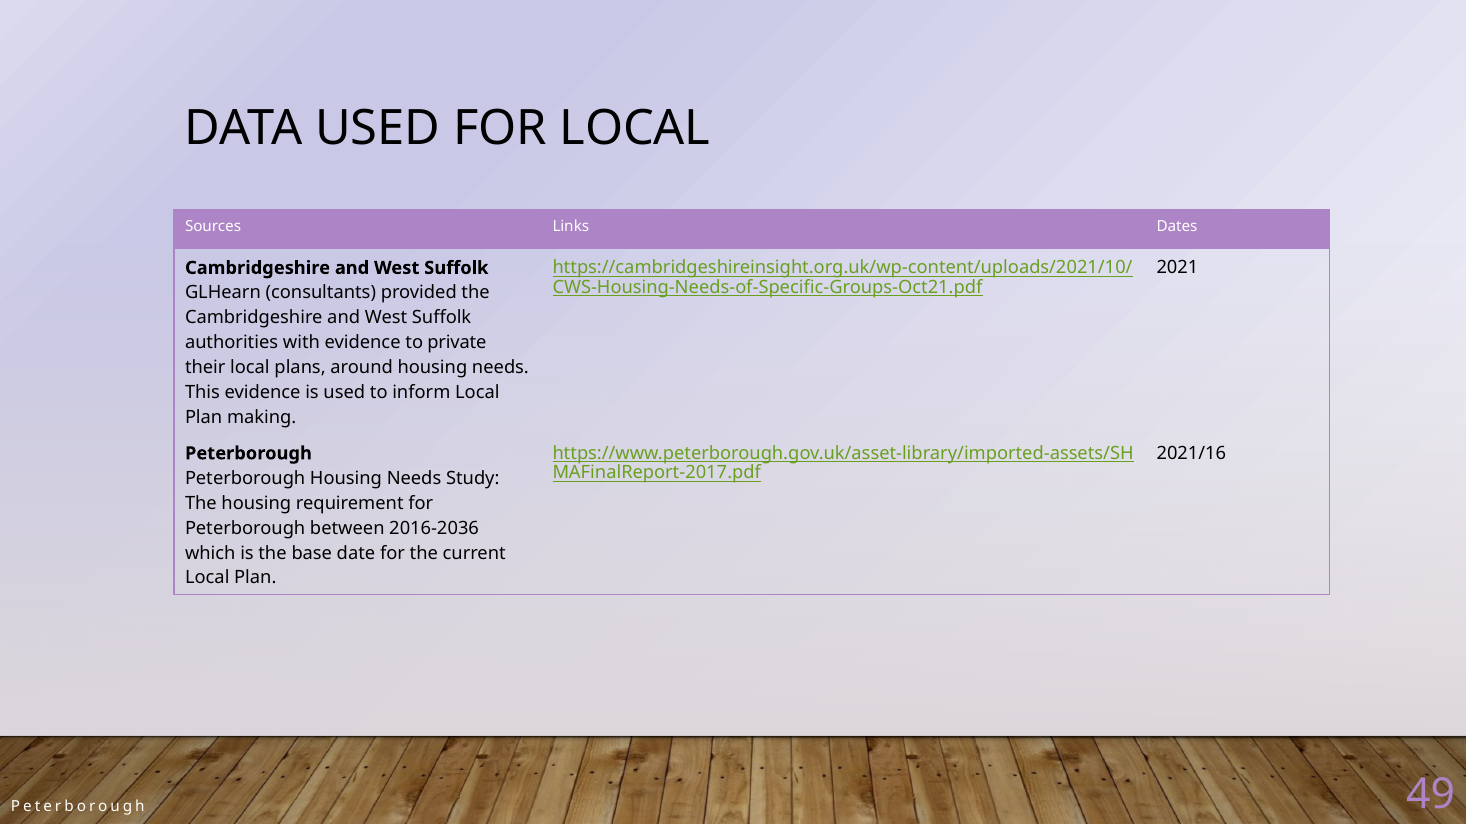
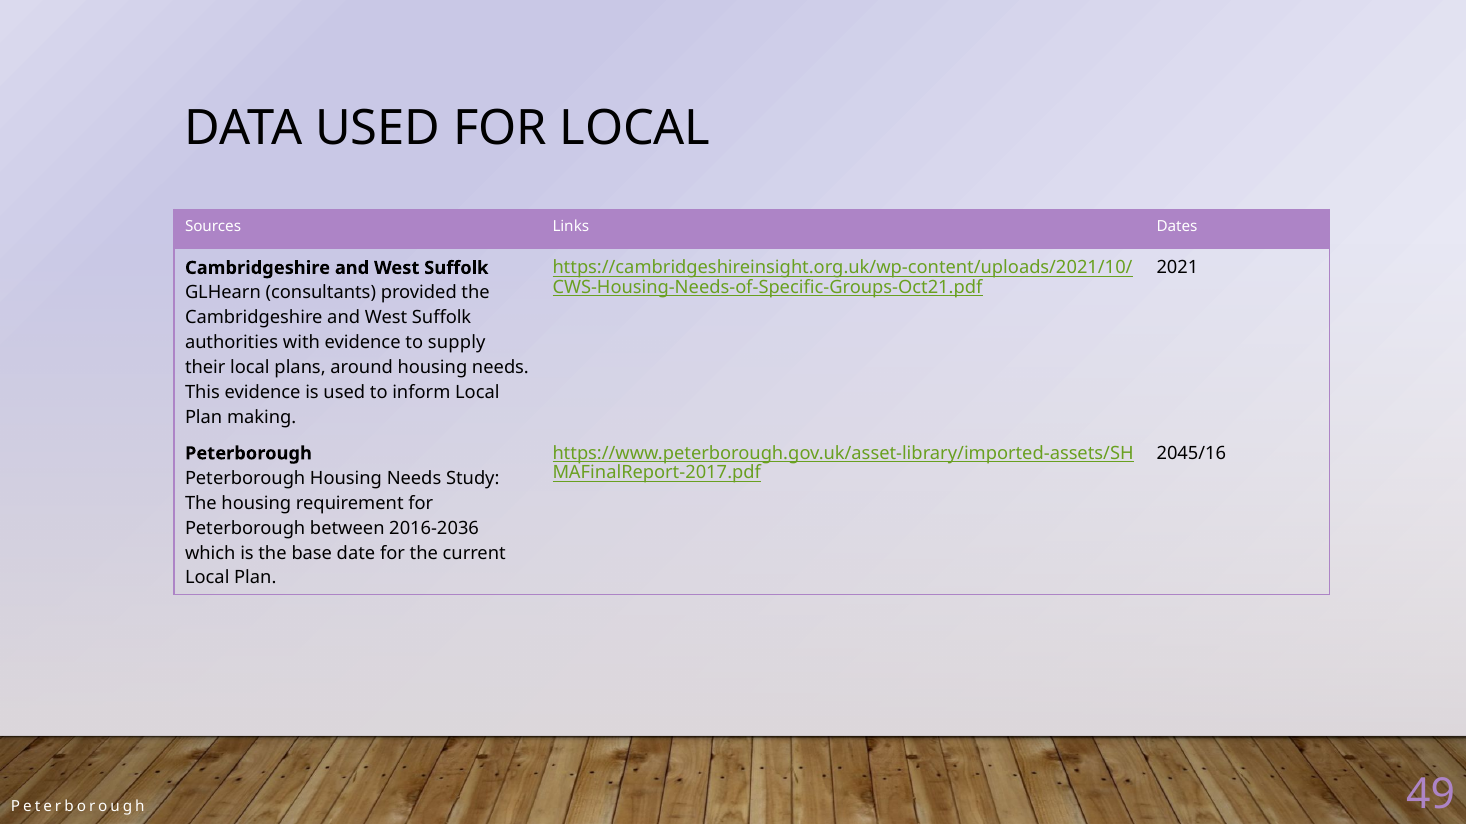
private: private -> supply
2021/16: 2021/16 -> 2045/16
